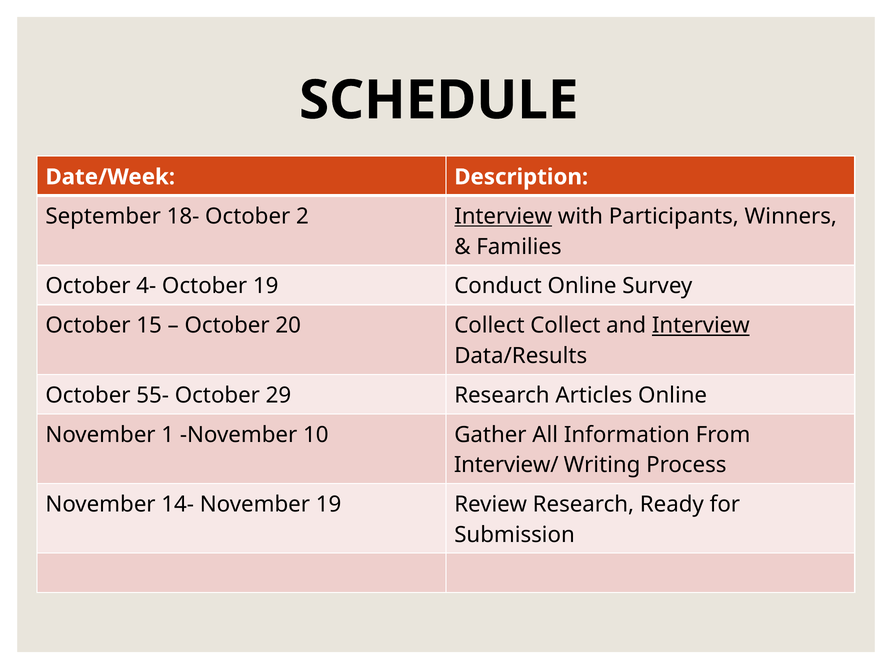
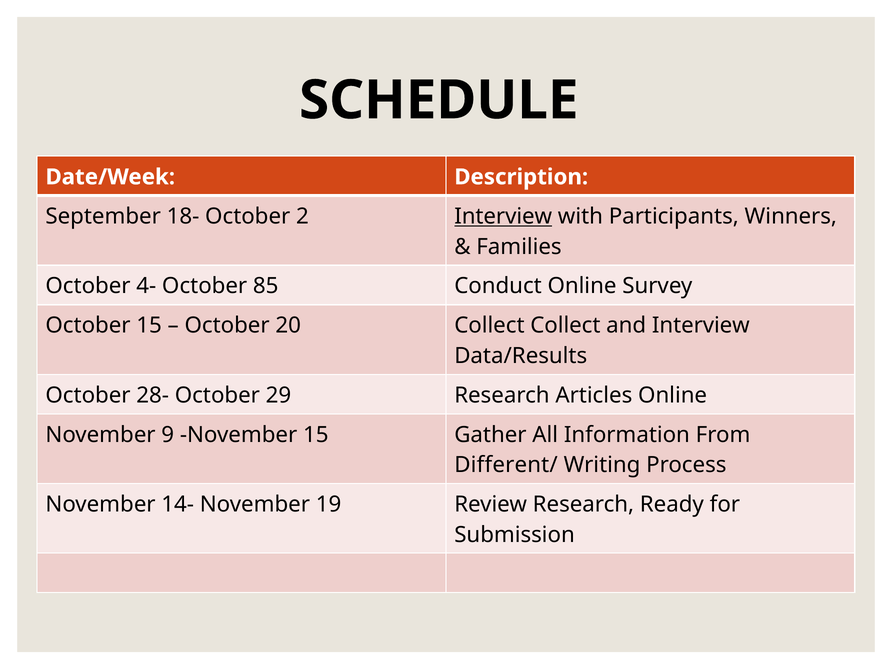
October 19: 19 -> 85
Interview at (701, 326) underline: present -> none
55-: 55- -> 28-
1: 1 -> 9
November 10: 10 -> 15
Interview/: Interview/ -> Different/
